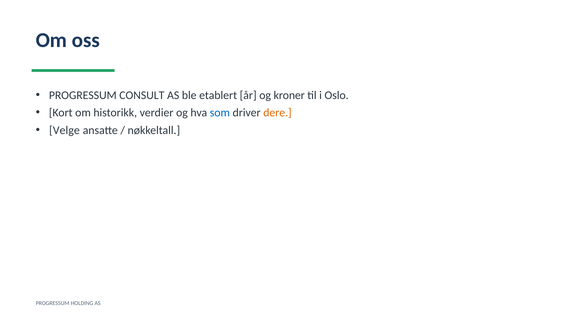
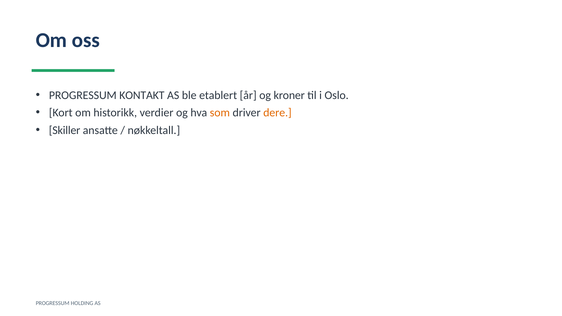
CONSULT: CONSULT -> KONTAKT
som colour: blue -> orange
Velge: Velge -> Skiller
